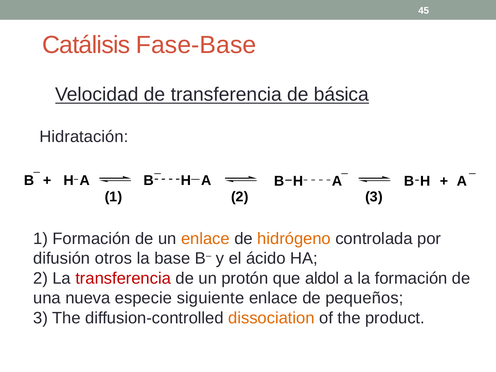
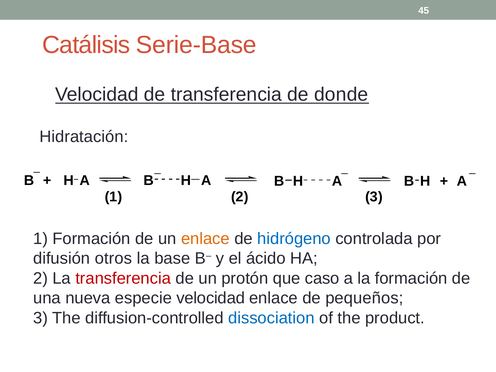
Fase-Base: Fase-Base -> Serie-Base
básica: básica -> donde
hidrógeno colour: orange -> blue
aldol: aldol -> caso
especie siguiente: siguiente -> velocidad
dissociation colour: orange -> blue
